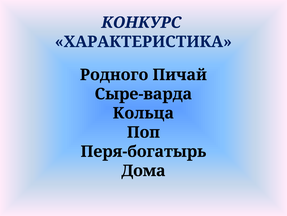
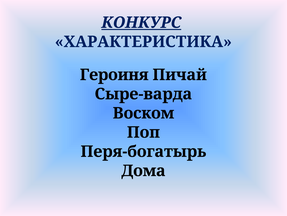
КОНКУРС underline: none -> present
Родного: Родного -> Героиня
Кольца: Кольца -> Воском
